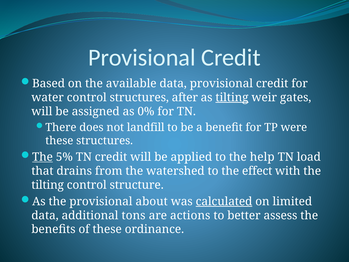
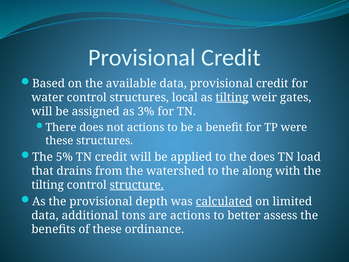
after: after -> local
0%: 0% -> 3%
not landfill: landfill -> actions
The at (43, 157) underline: present -> none
the help: help -> does
effect: effect -> along
structure underline: none -> present
about: about -> depth
